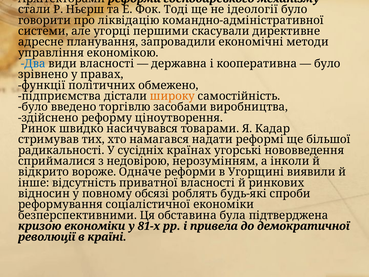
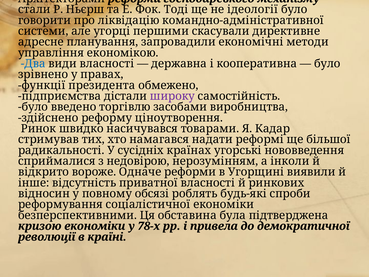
політичних: політичних -> президента
широку colour: orange -> purple
81-х: 81-х -> 78-х
